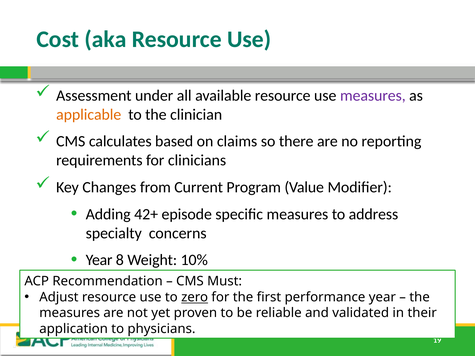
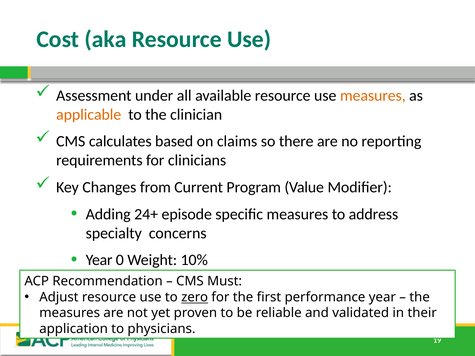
measures at (373, 96) colour: purple -> orange
42+: 42+ -> 24+
8: 8 -> 0
